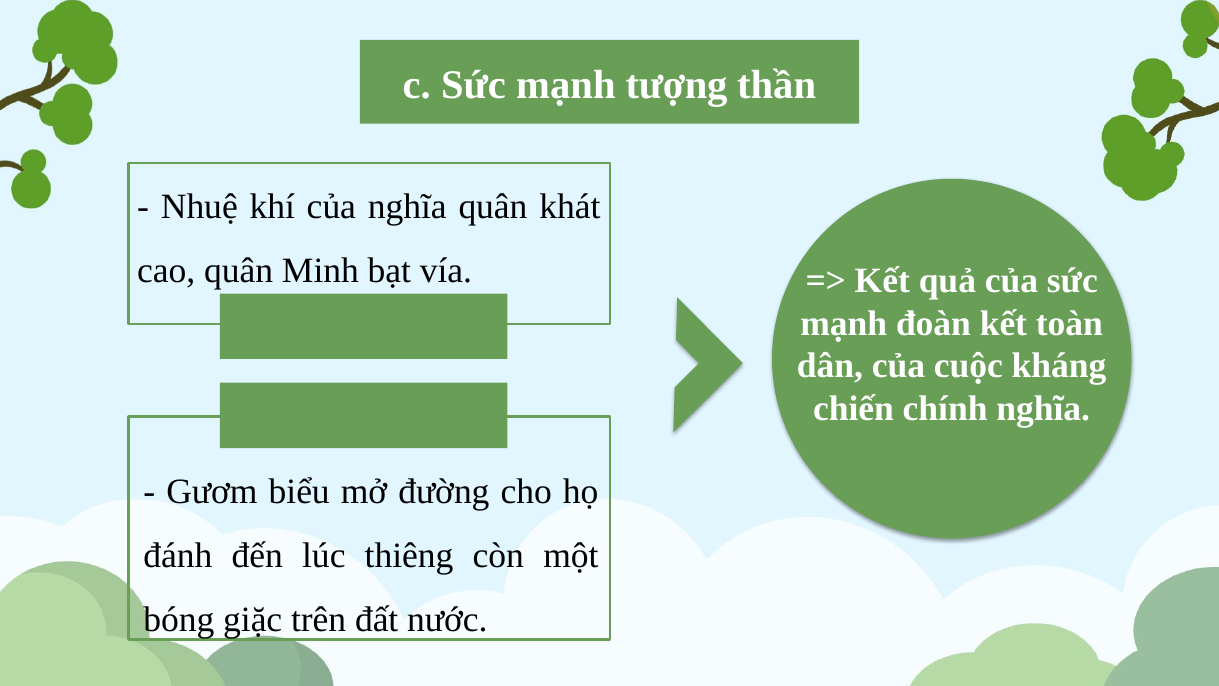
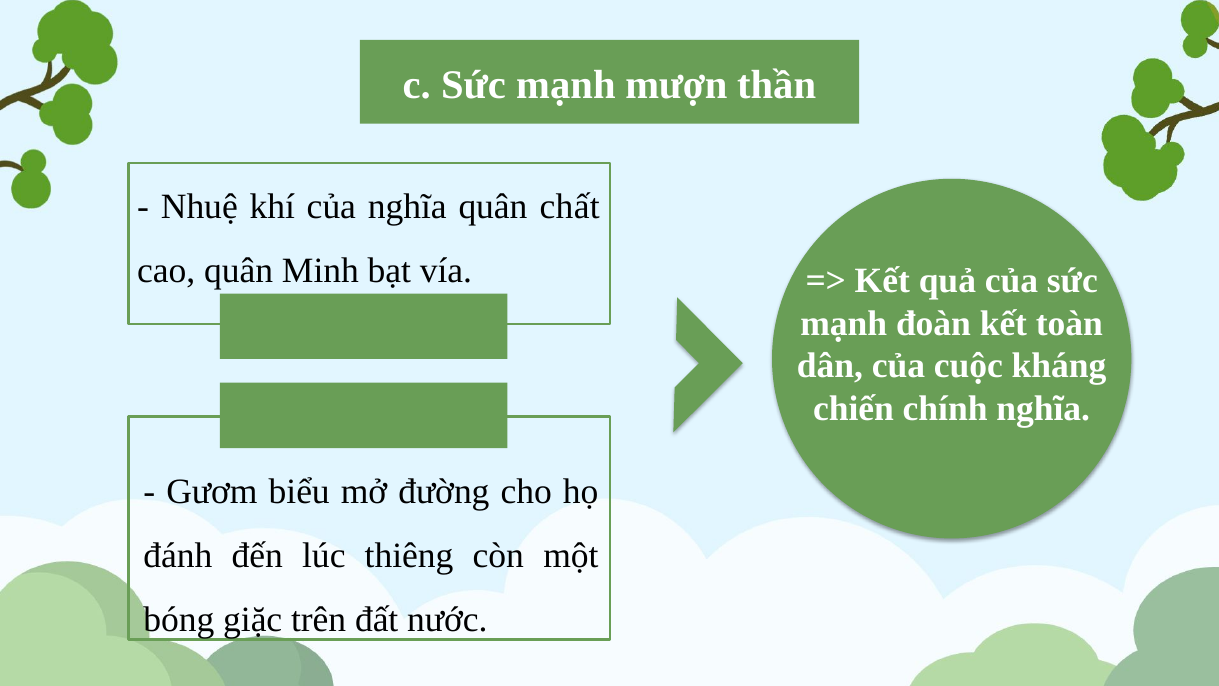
tượng: tượng -> mượn
khát: khát -> chất
